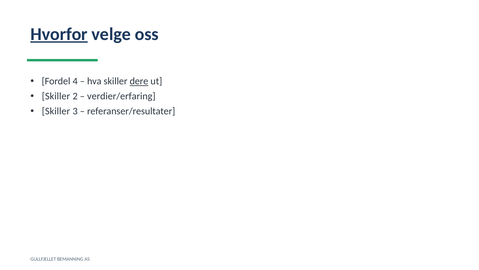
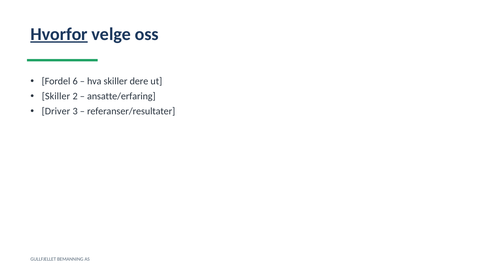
4: 4 -> 6
dere underline: present -> none
verdier/erfaring: verdier/erfaring -> ansatte/erfaring
Skiller at (56, 111): Skiller -> Driver
